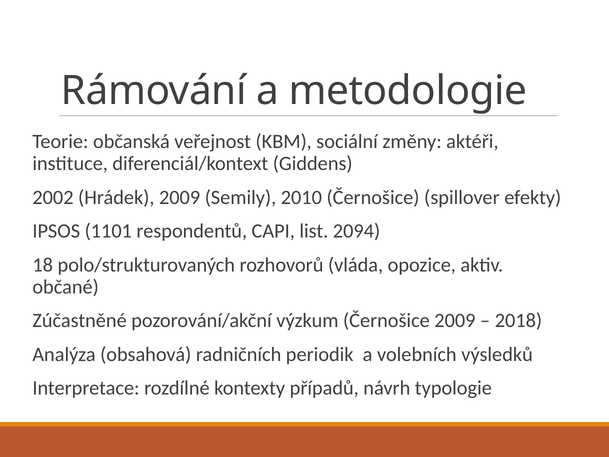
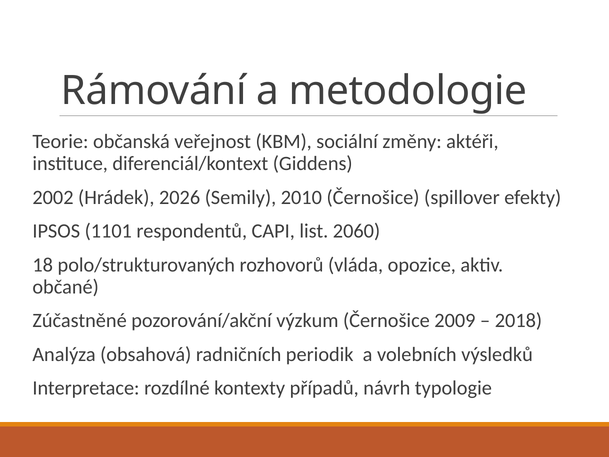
Hrádek 2009: 2009 -> 2026
2094: 2094 -> 2060
